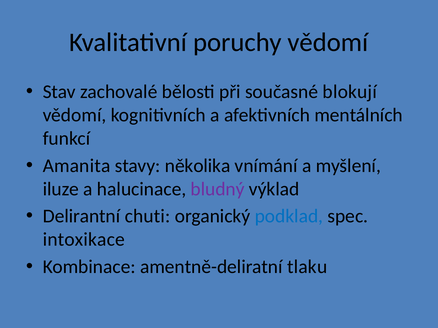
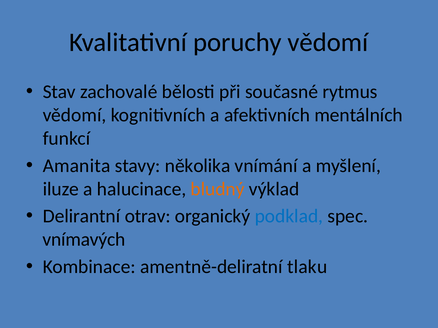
blokují: blokují -> rytmus
bludný colour: purple -> orange
chuti: chuti -> otrav
intoxikace: intoxikace -> vnímavých
